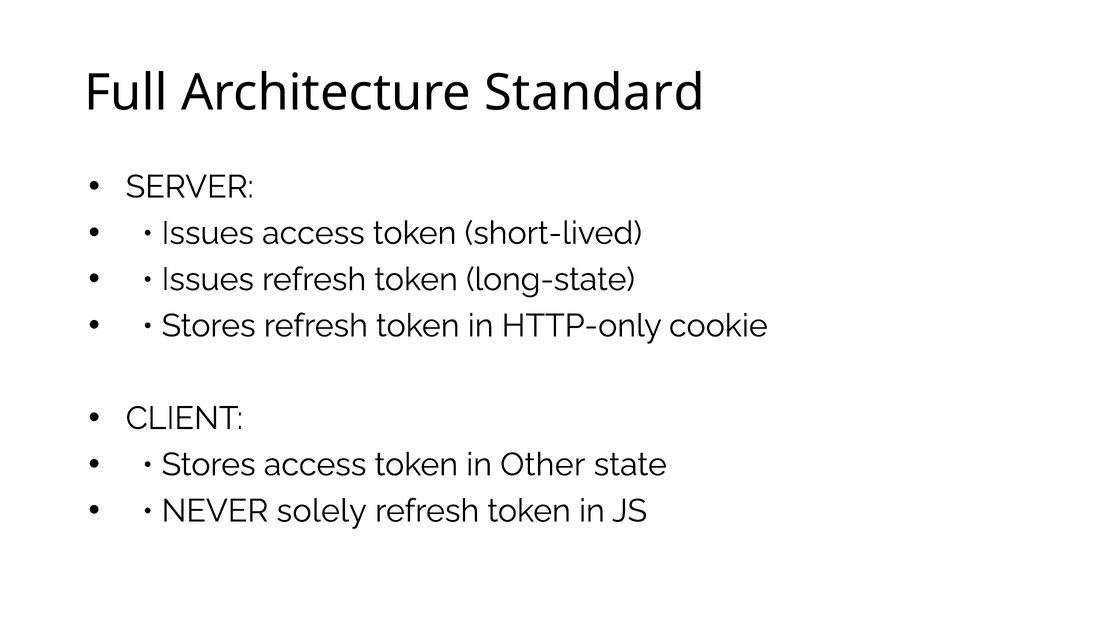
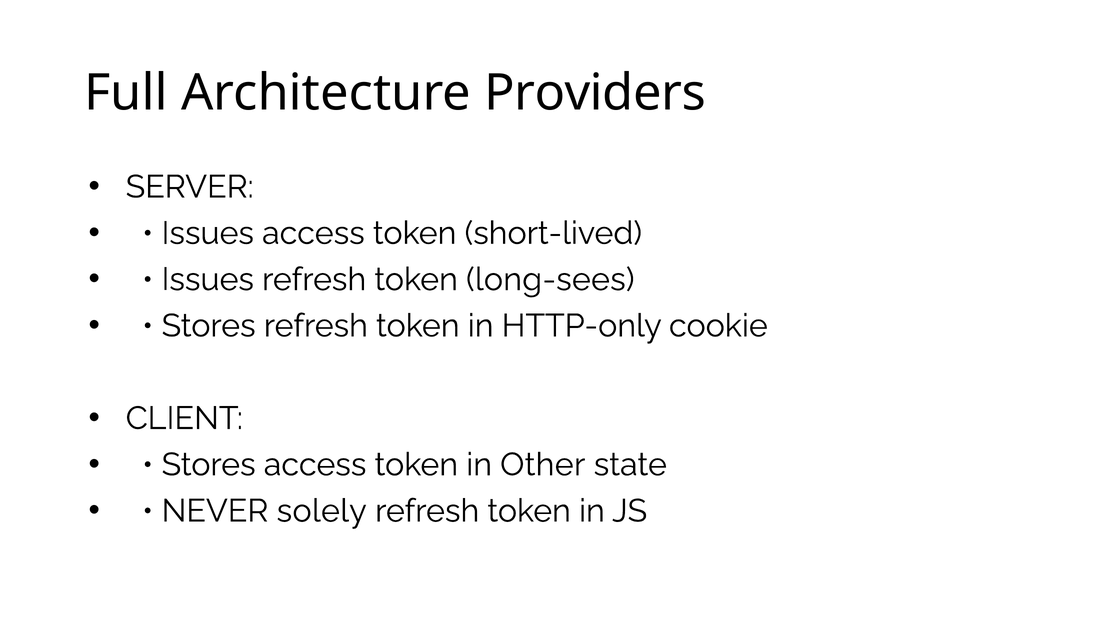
Standard: Standard -> Providers
long-state: long-state -> long-sees
